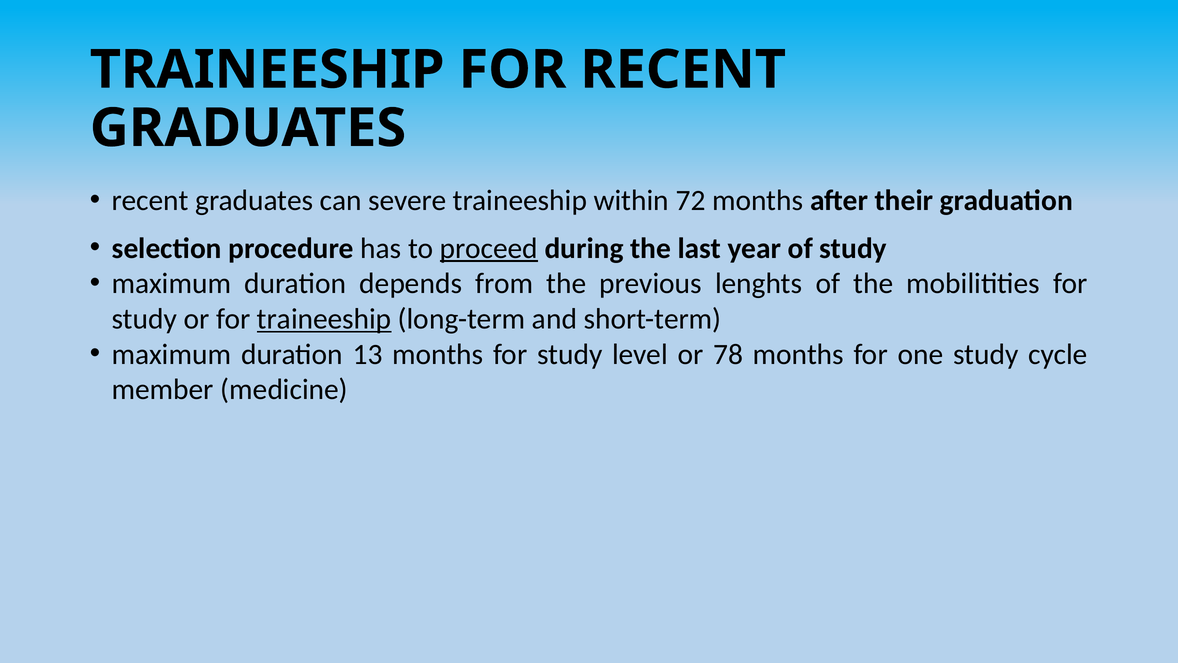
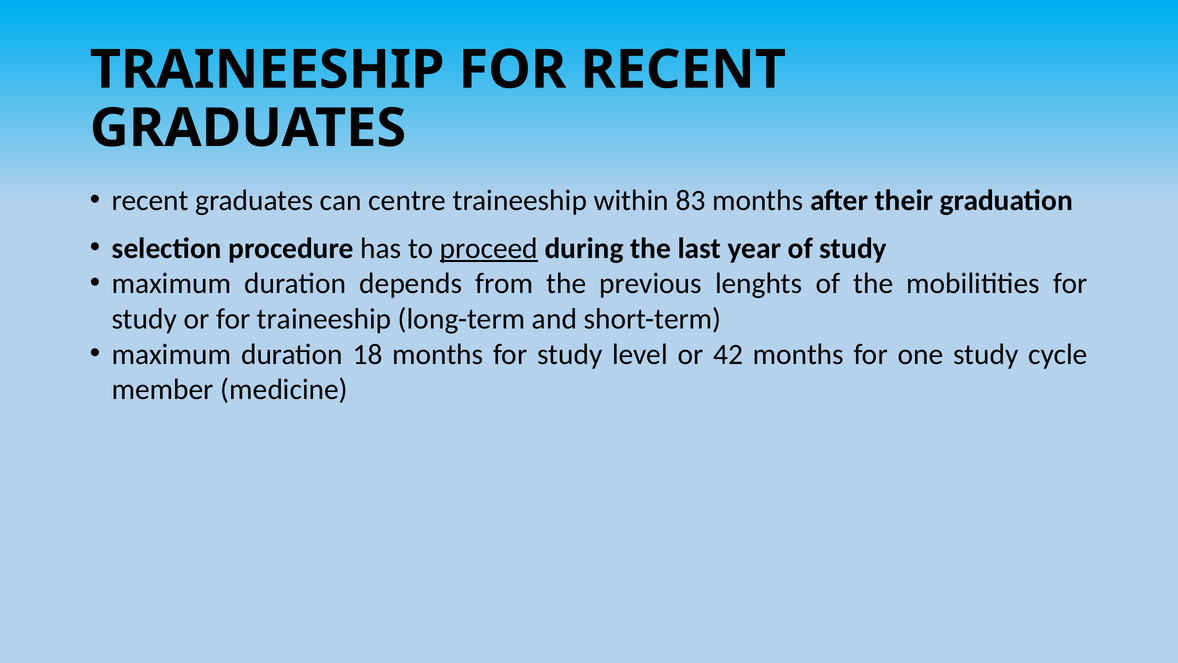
severe: severe -> centre
72: 72 -> 83
traineeship at (324, 319) underline: present -> none
13: 13 -> 18
78: 78 -> 42
